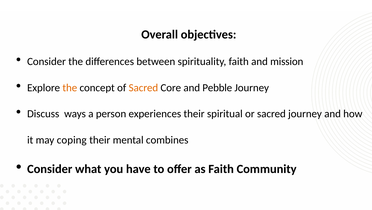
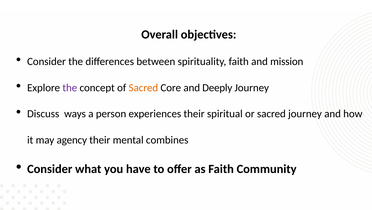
the at (70, 87) colour: orange -> purple
Pebble: Pebble -> Deeply
coping: coping -> agency
